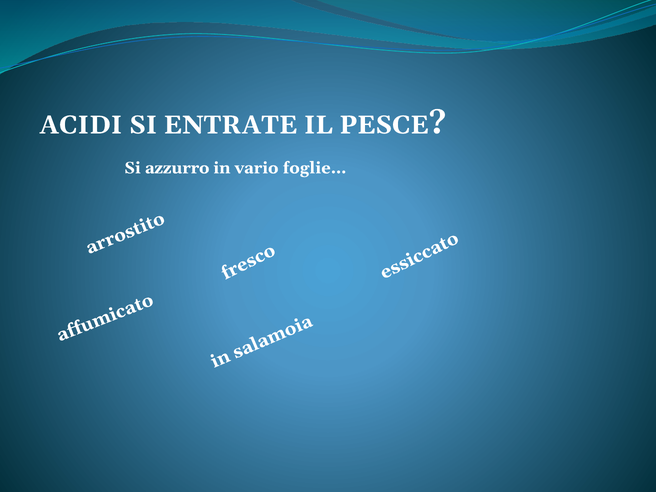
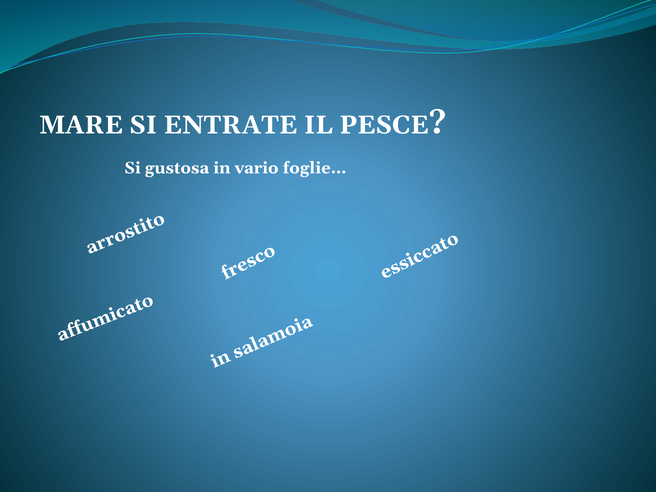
ACIDI: ACIDI -> MARE
azzurro: azzurro -> gustosa
